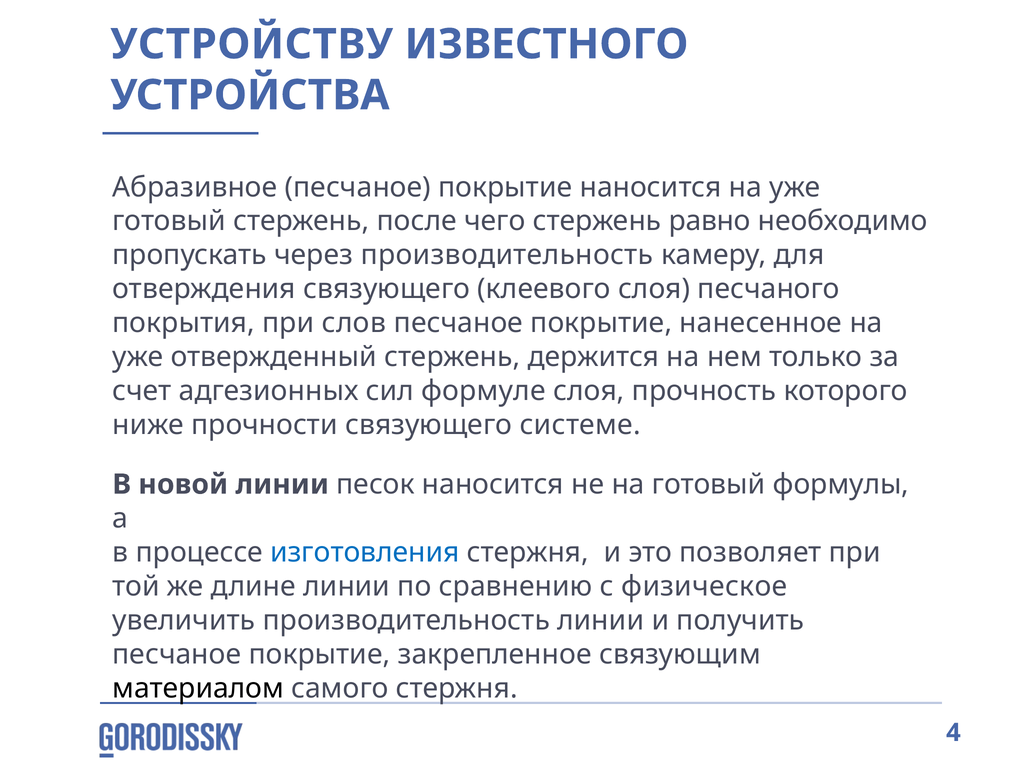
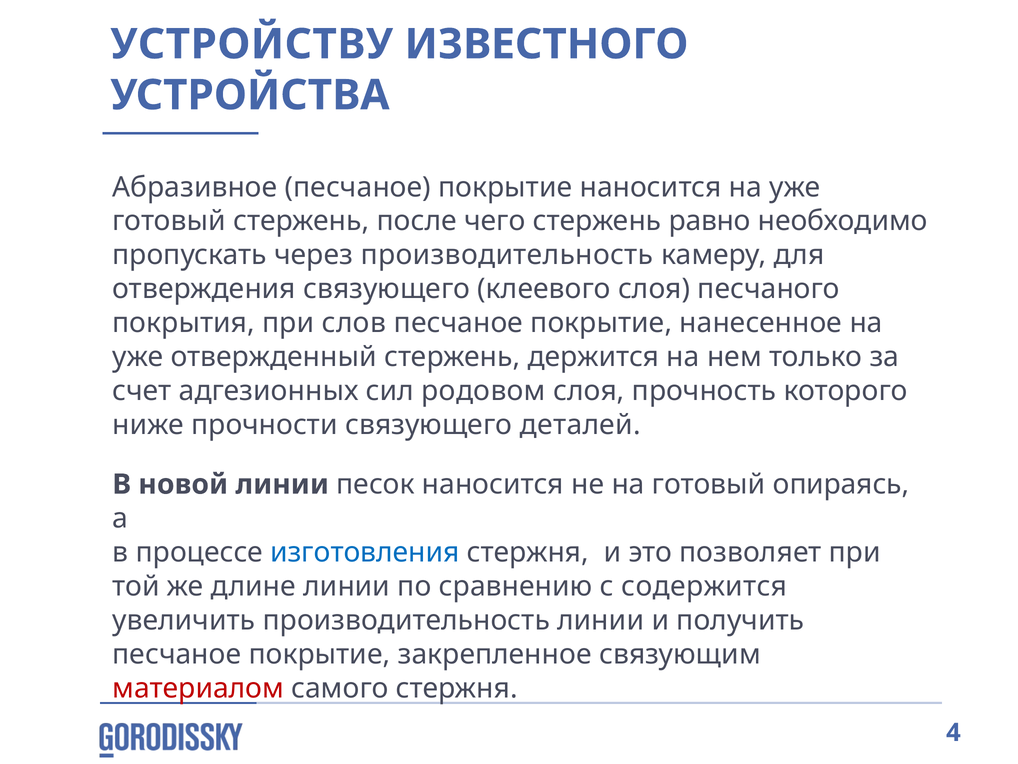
формуле: формуле -> родовом
системе: системе -> деталей
формулы: формулы -> опираясь
физическое: физическое -> содержится
материалом colour: black -> red
